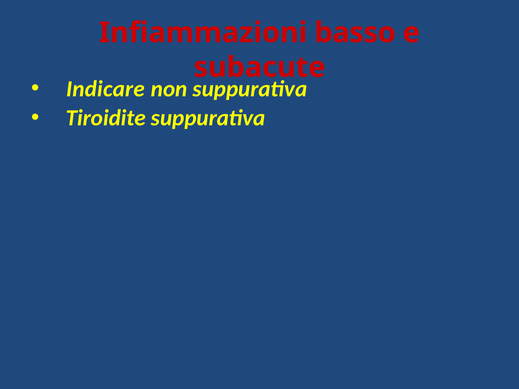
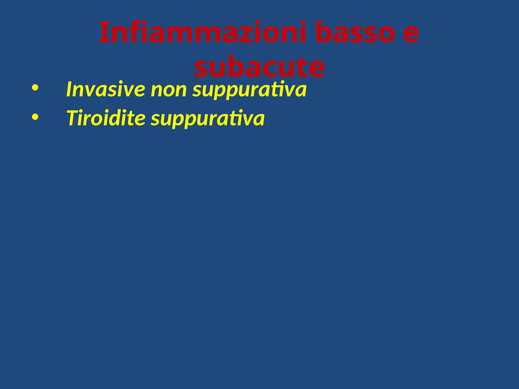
Indicare: Indicare -> Invasive
